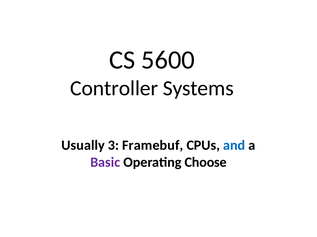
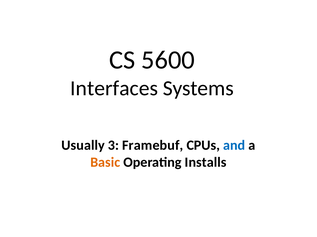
Controller: Controller -> Interfaces
Basic colour: purple -> orange
Choose: Choose -> Installs
